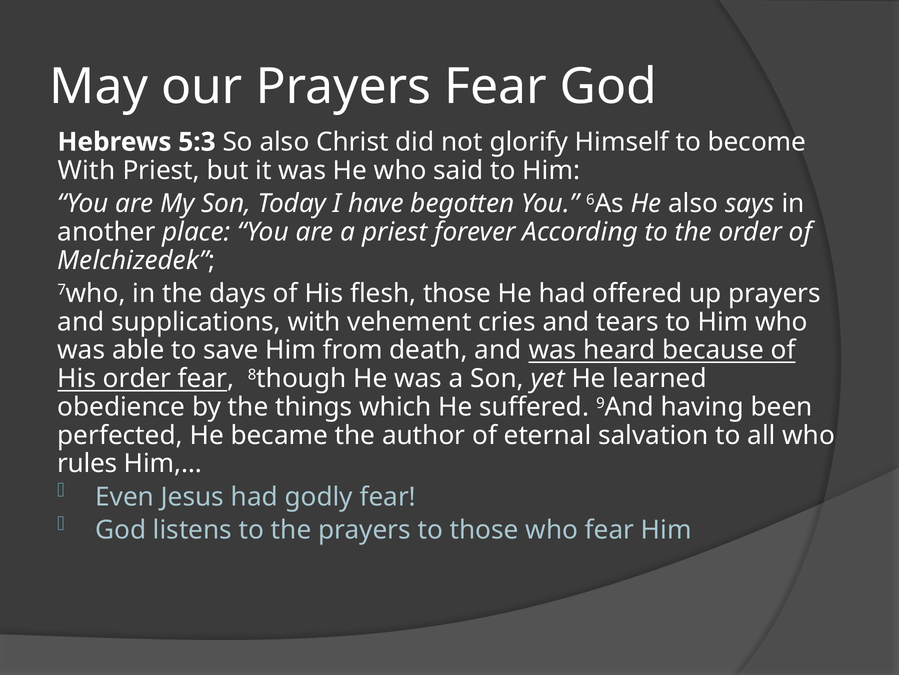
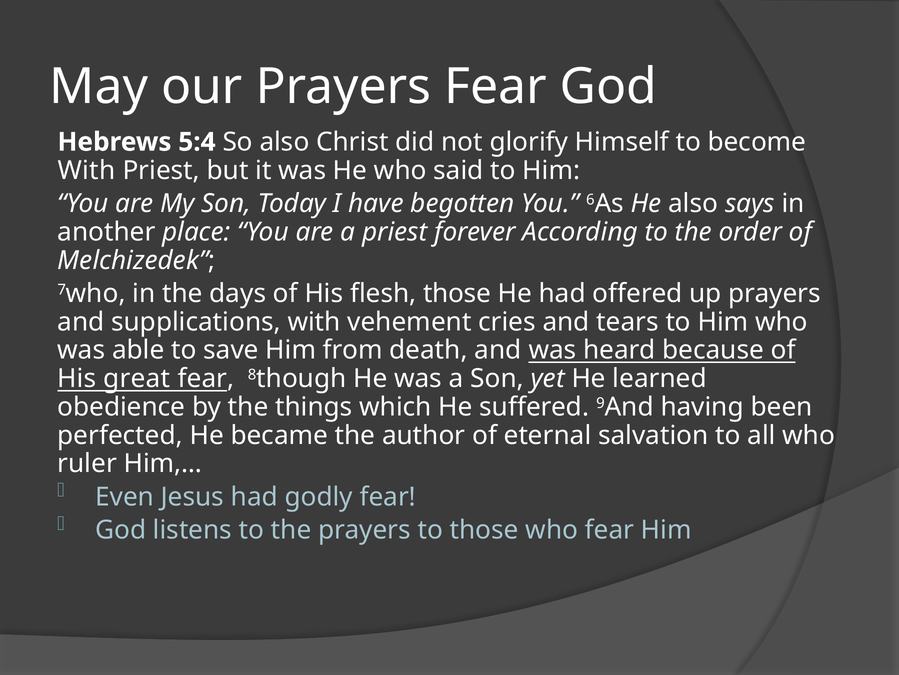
5:3: 5:3 -> 5:4
His order: order -> great
rules: rules -> ruler
